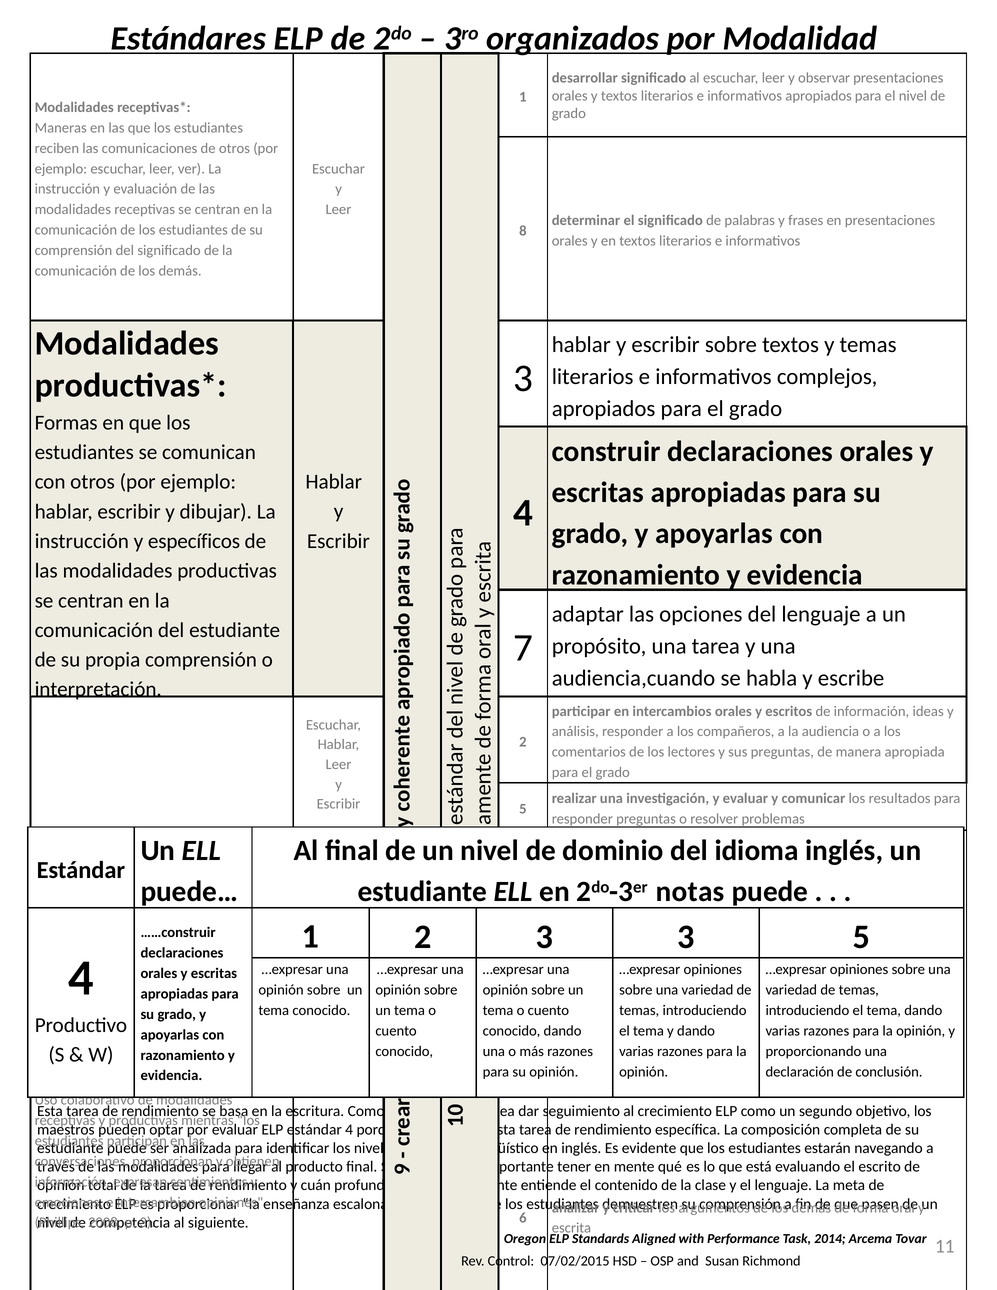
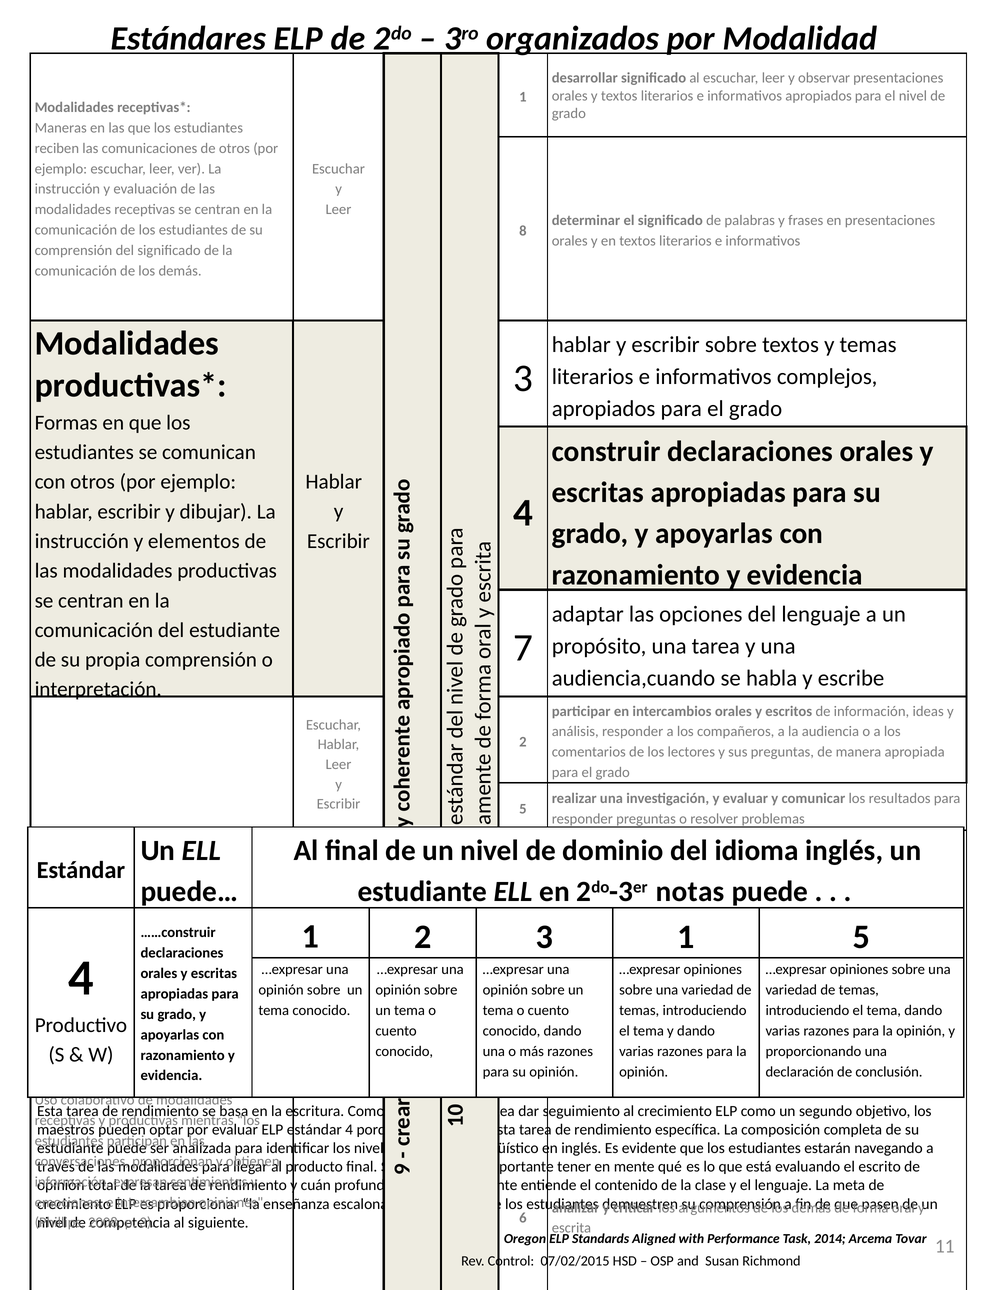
específicos: específicos -> elementos
3 3: 3 -> 1
